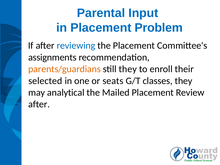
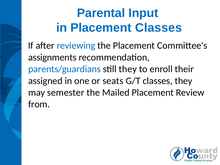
Placement Problem: Problem -> Classes
parents/guardians colour: orange -> blue
selected: selected -> assigned
analytical: analytical -> semester
after at (39, 104): after -> from
